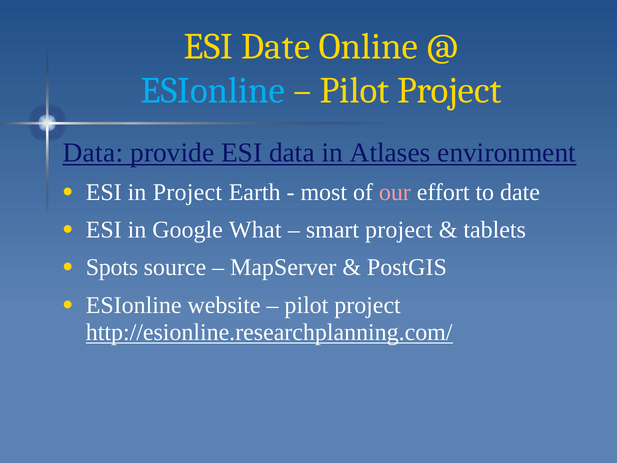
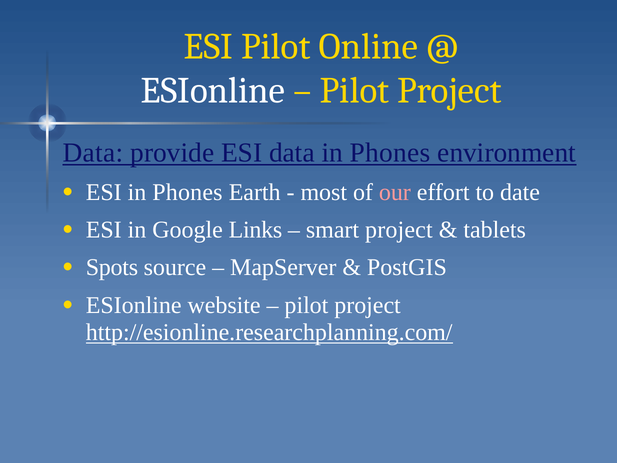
ESI Date: Date -> Pilot
ESIonline at (213, 91) colour: light blue -> white
data in Atlases: Atlases -> Phones
ESI in Project: Project -> Phones
What: What -> Links
